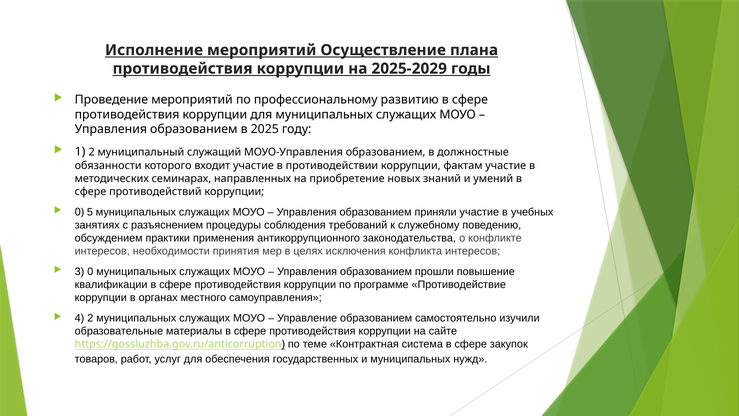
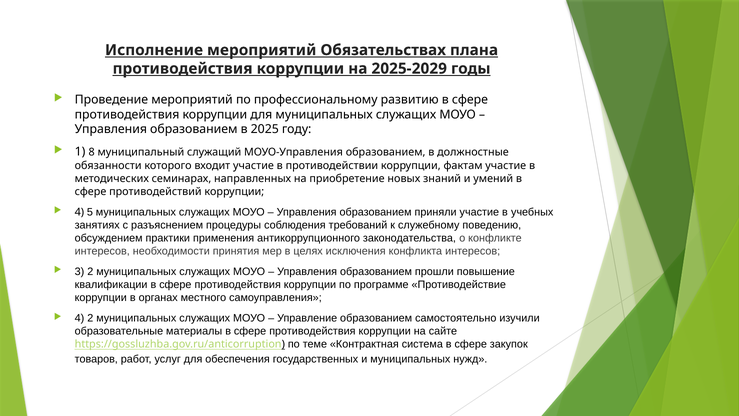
Осуществление: Осуществление -> Обязательствах
1 2: 2 -> 8
0 at (79, 212): 0 -> 4
3 0: 0 -> 2
